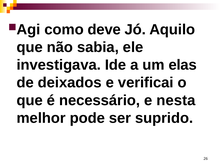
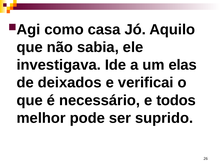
deve: deve -> casa
nesta: nesta -> todos
